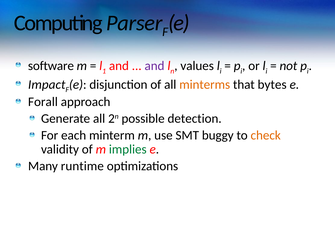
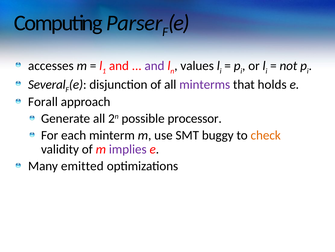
software: software -> accesses
Impact: Impact -> Several
minterms colour: orange -> purple
bytes: bytes -> holds
detection: detection -> processor
implies colour: green -> purple
runtime: runtime -> emitted
